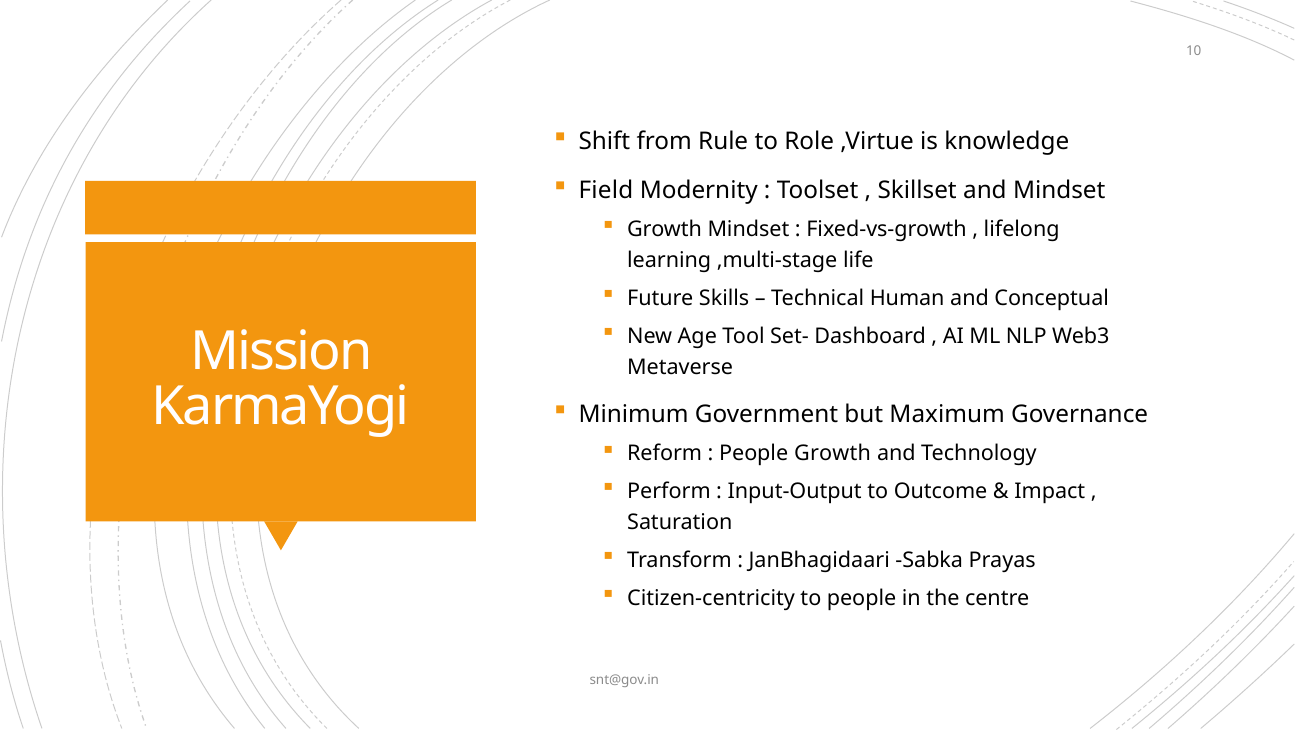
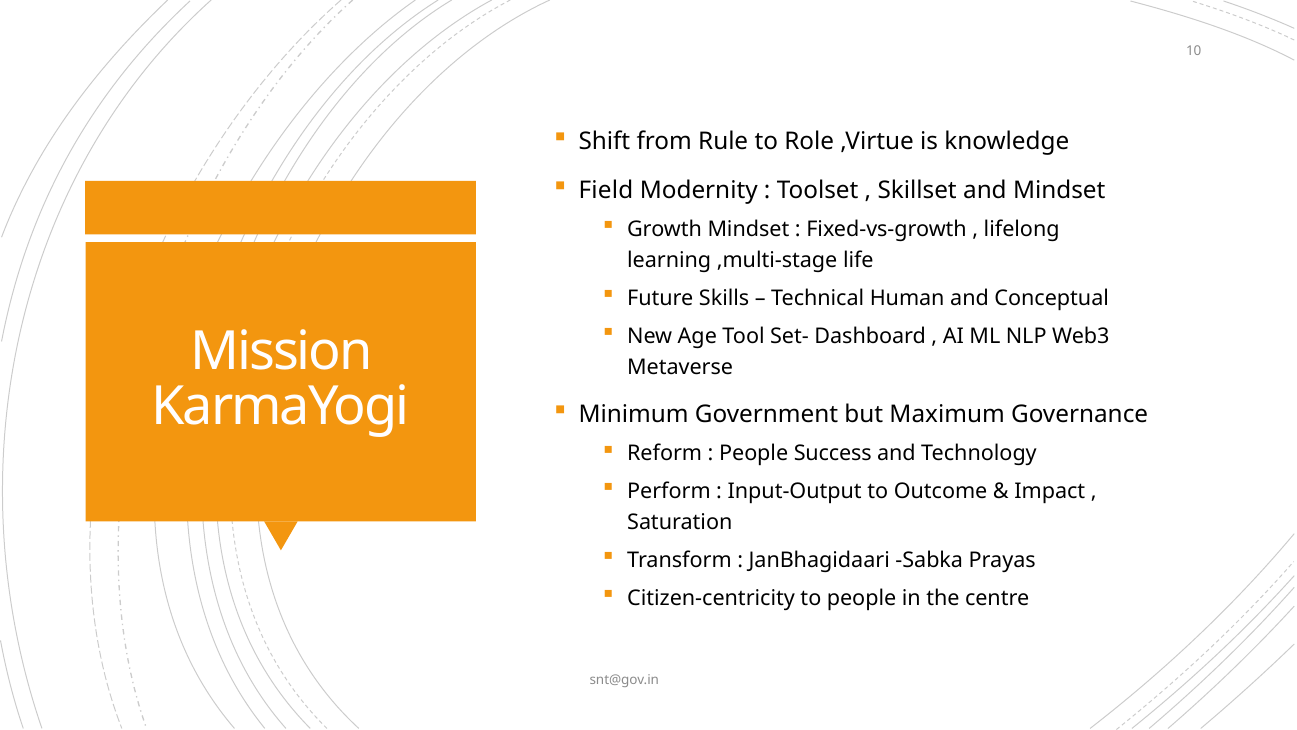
People Growth: Growth -> Success
